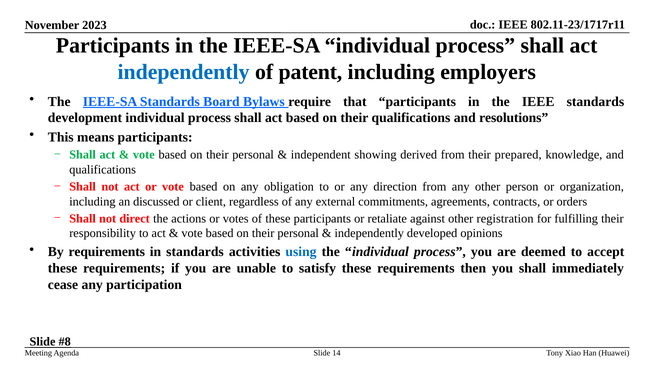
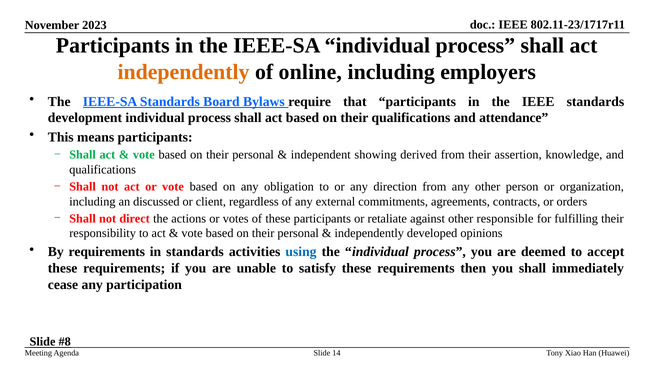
independently at (184, 72) colour: blue -> orange
patent: patent -> online
resolutions: resolutions -> attendance
prepared: prepared -> assertion
registration: registration -> responsible
